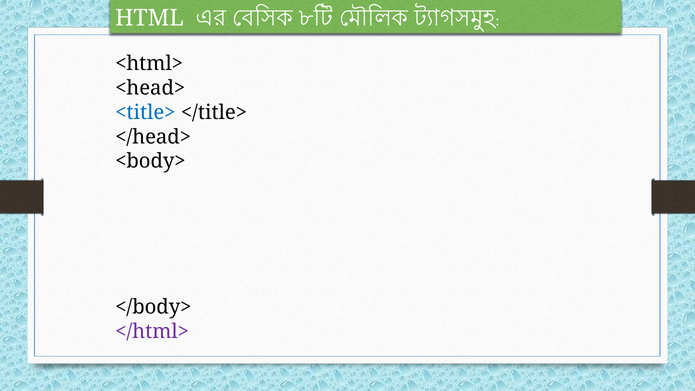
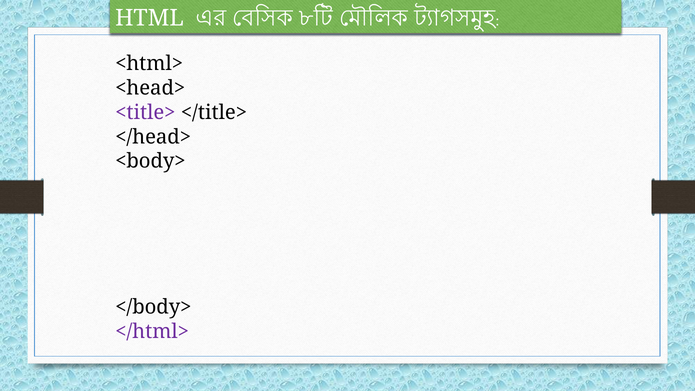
<title> colour: blue -> purple
